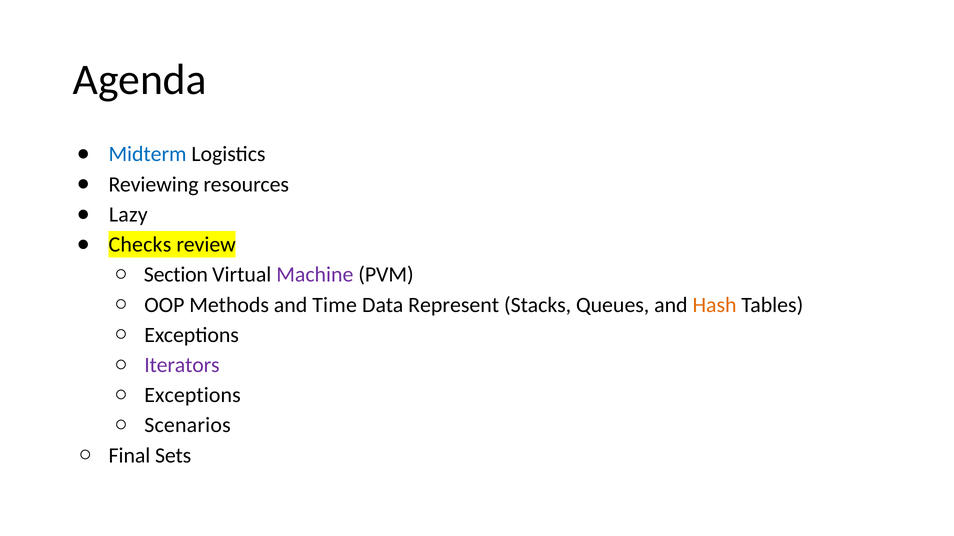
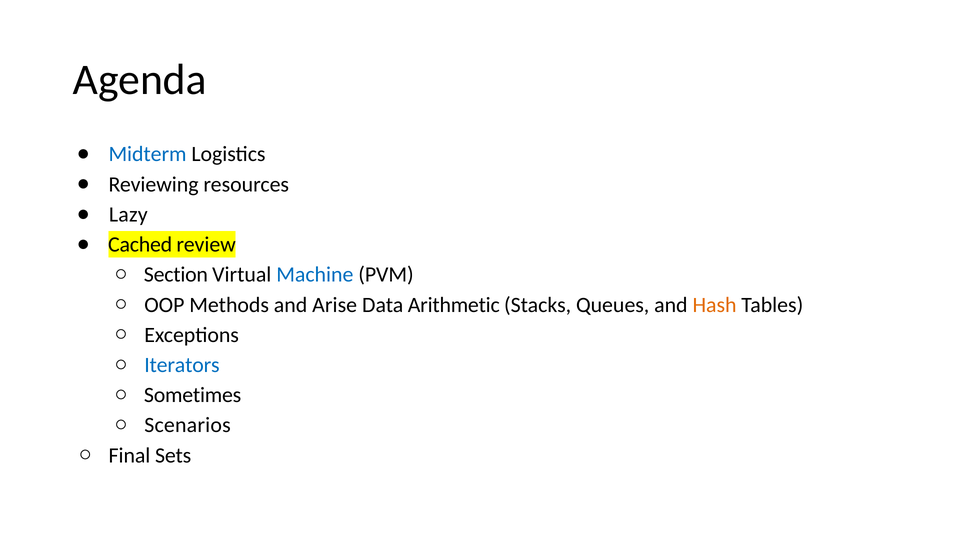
Checks: Checks -> Cached
Machine colour: purple -> blue
Time: Time -> Arise
Represent: Represent -> Arithmetic
Iterators colour: purple -> blue
Exceptions at (192, 396): Exceptions -> Sometimes
